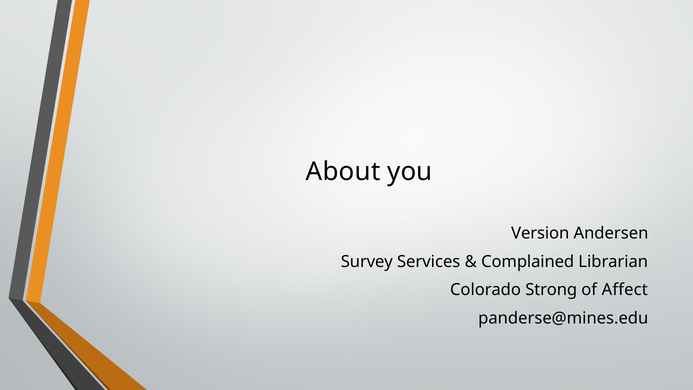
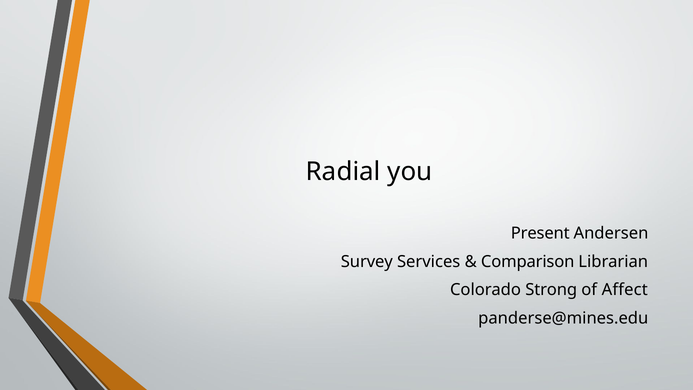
About: About -> Radial
Version: Version -> Present
Complained: Complained -> Comparison
